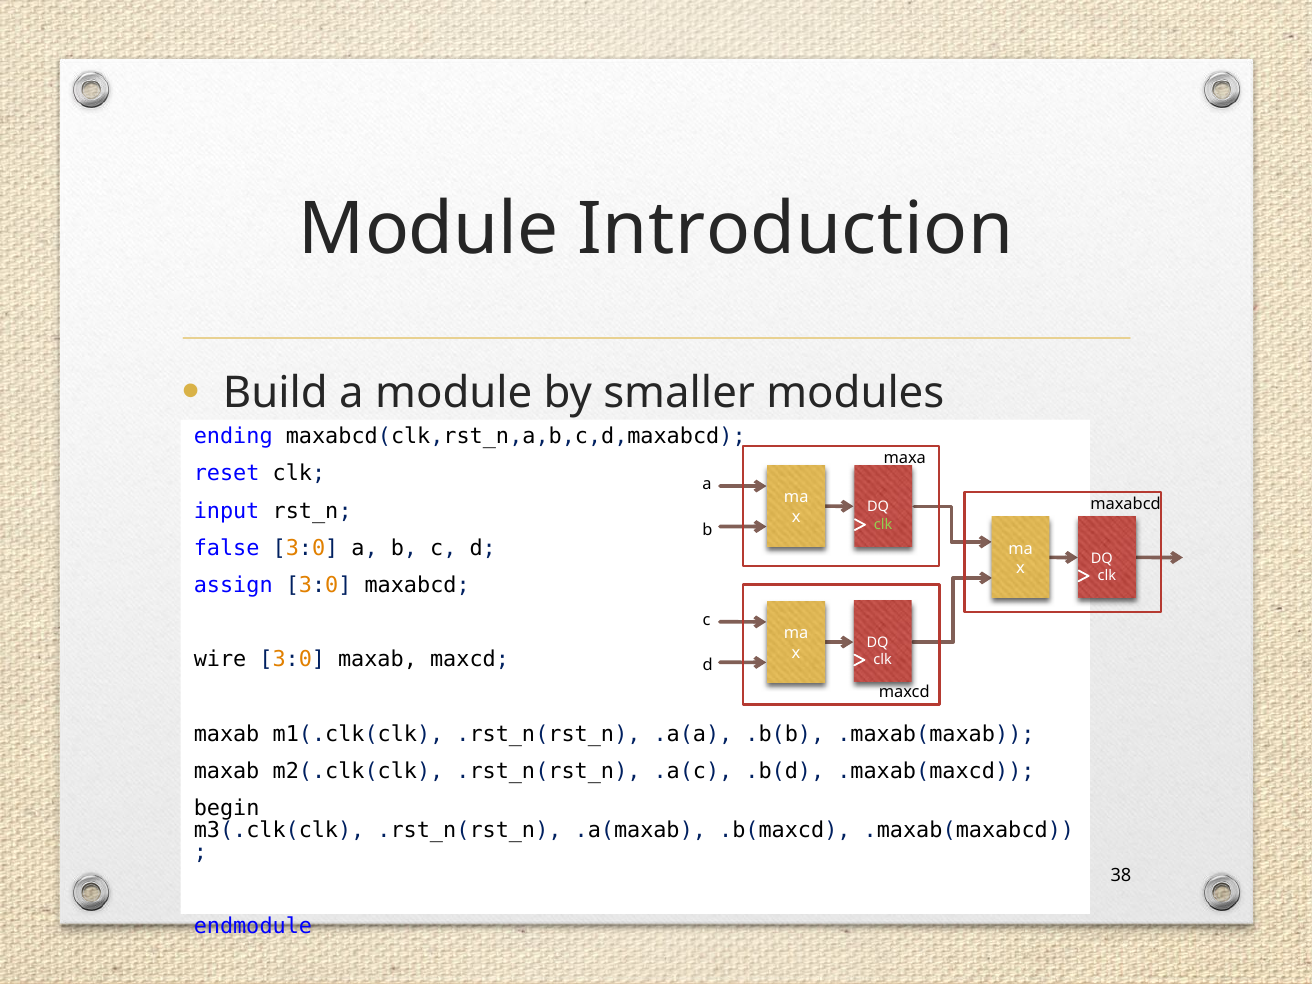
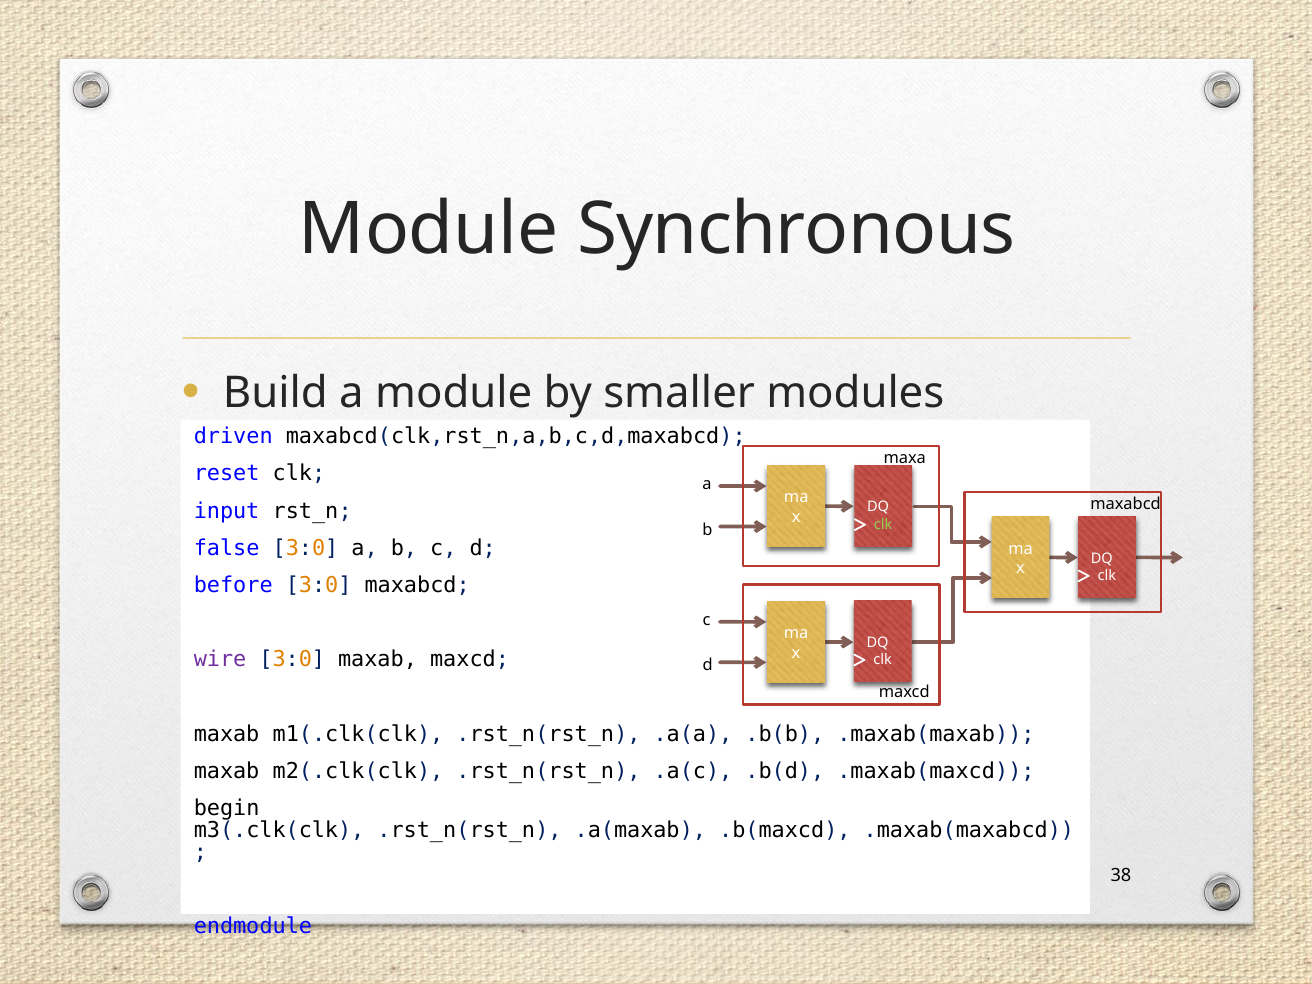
Introduction: Introduction -> Synchronous
ending: ending -> driven
assign: assign -> before
wire colour: black -> purple
